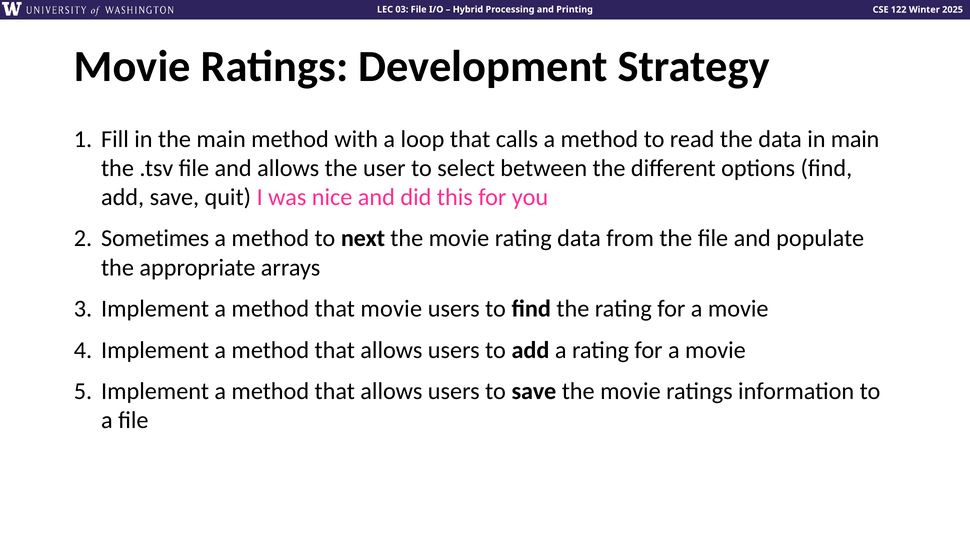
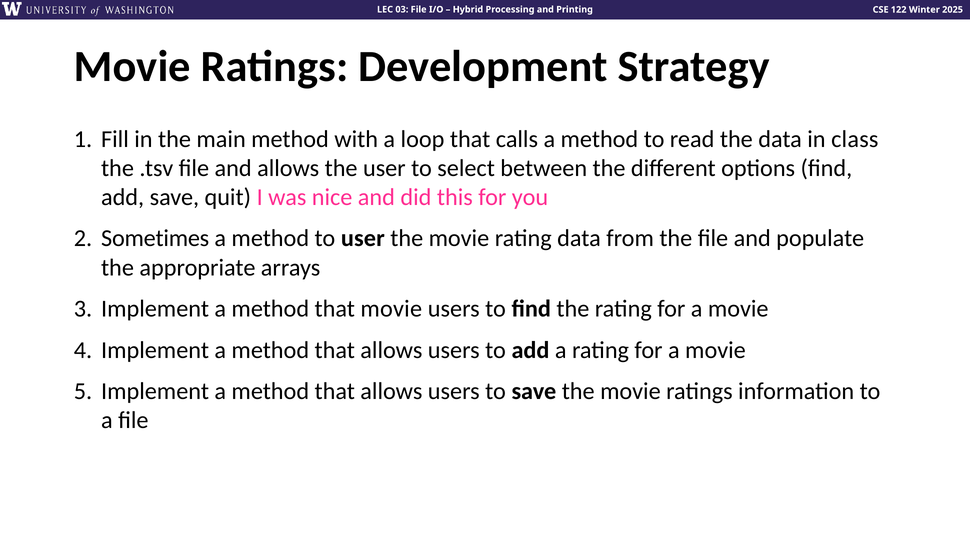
in main: main -> class
to next: next -> user
